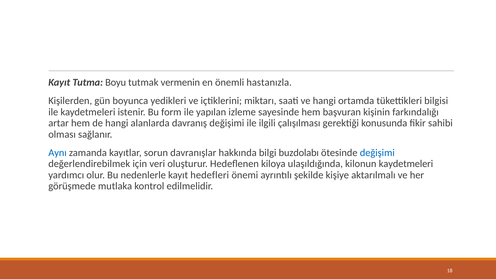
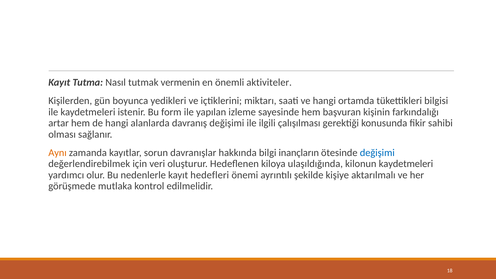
Boyu: Boyu -> Nasıl
hastanızla: hastanızla -> aktiviteler
Aynı colour: blue -> orange
buzdolabı: buzdolabı -> inançların
